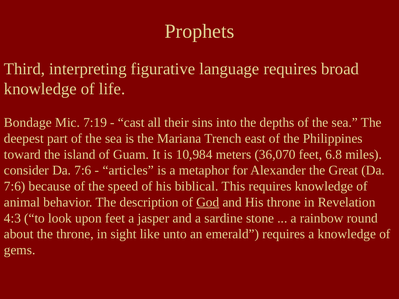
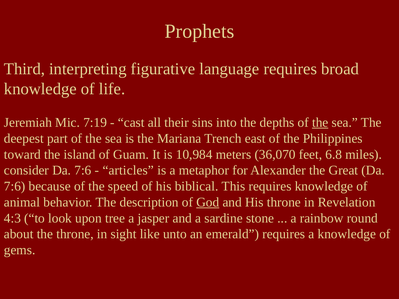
Bondage: Bondage -> Jeremiah
the at (320, 123) underline: none -> present
upon feet: feet -> tree
